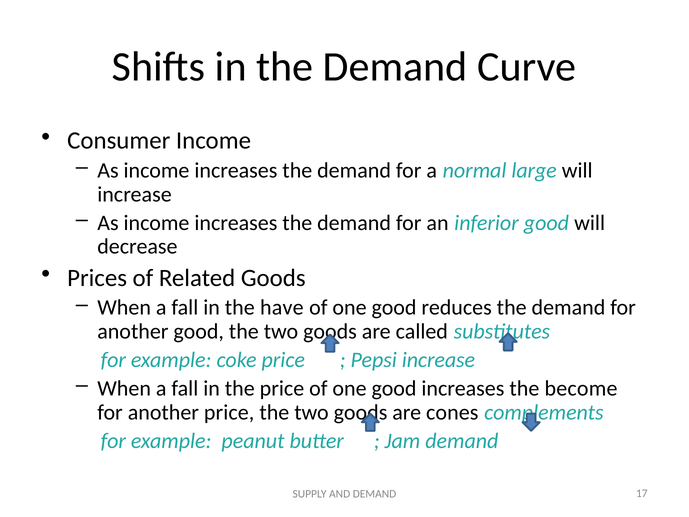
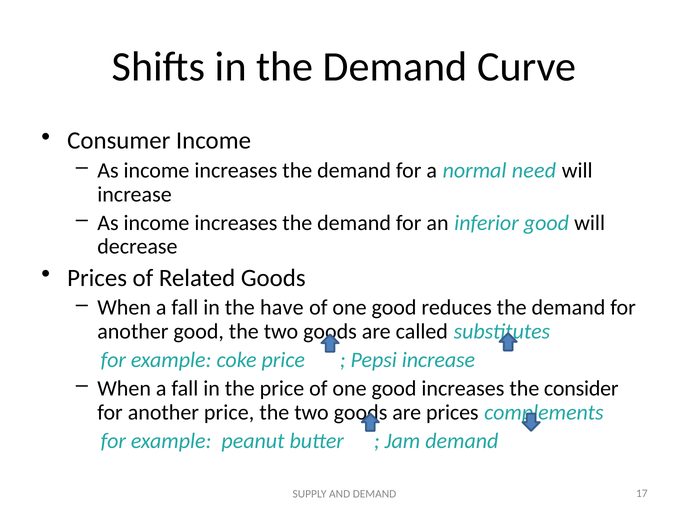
large: large -> need
become: become -> consider
are cones: cones -> prices
